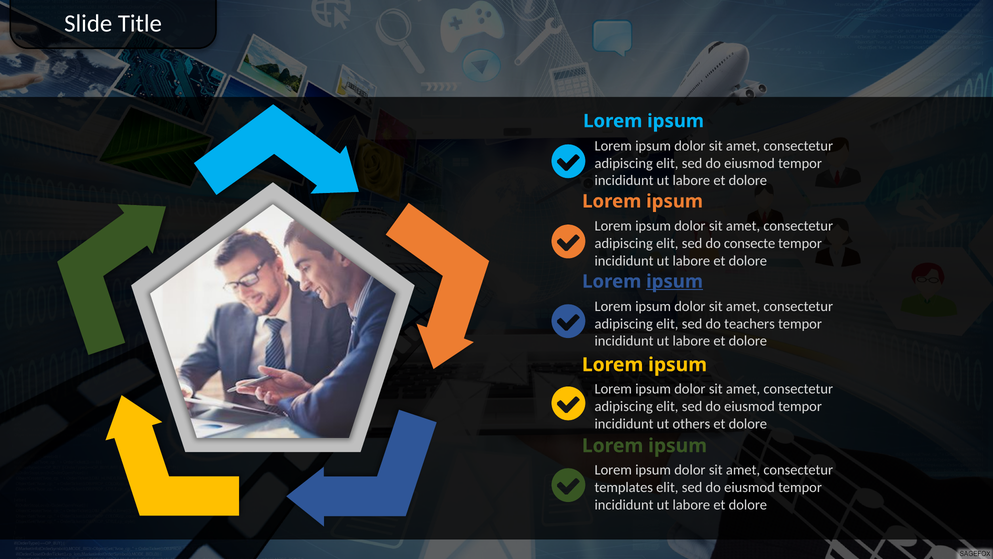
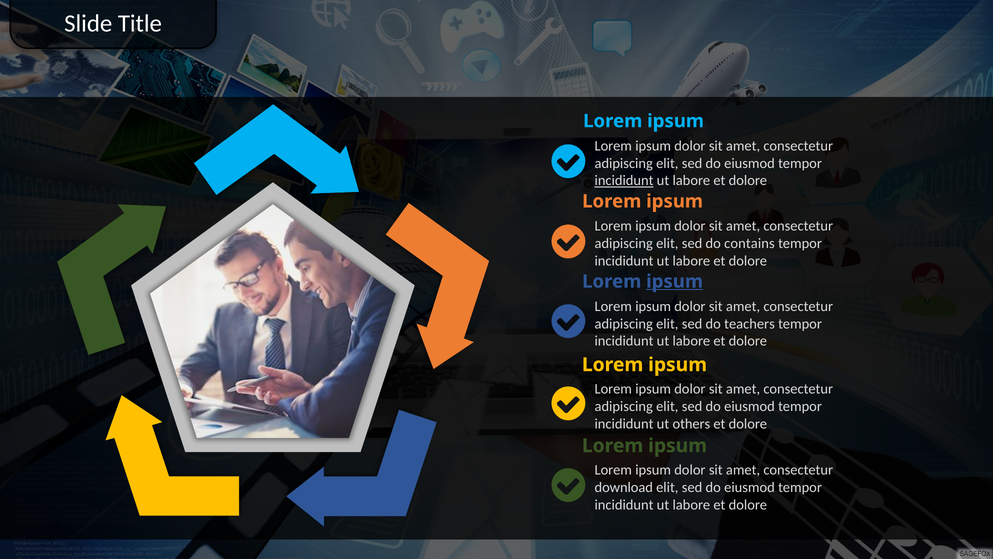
incididunt at (624, 181) underline: none -> present
consecte: consecte -> contains
templates: templates -> download
